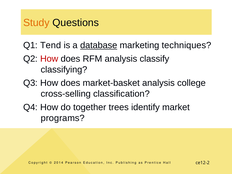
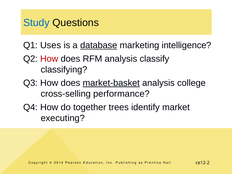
Study colour: orange -> blue
Tend: Tend -> Uses
techniques: techniques -> intelligence
market-basket underline: none -> present
classification: classification -> performance
programs: programs -> executing
